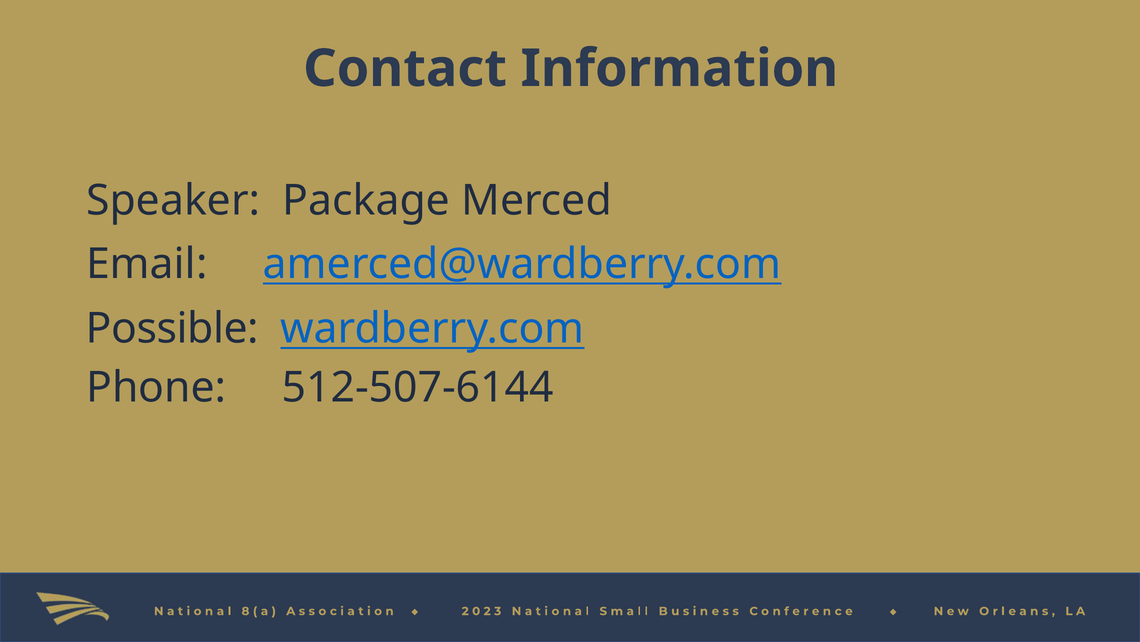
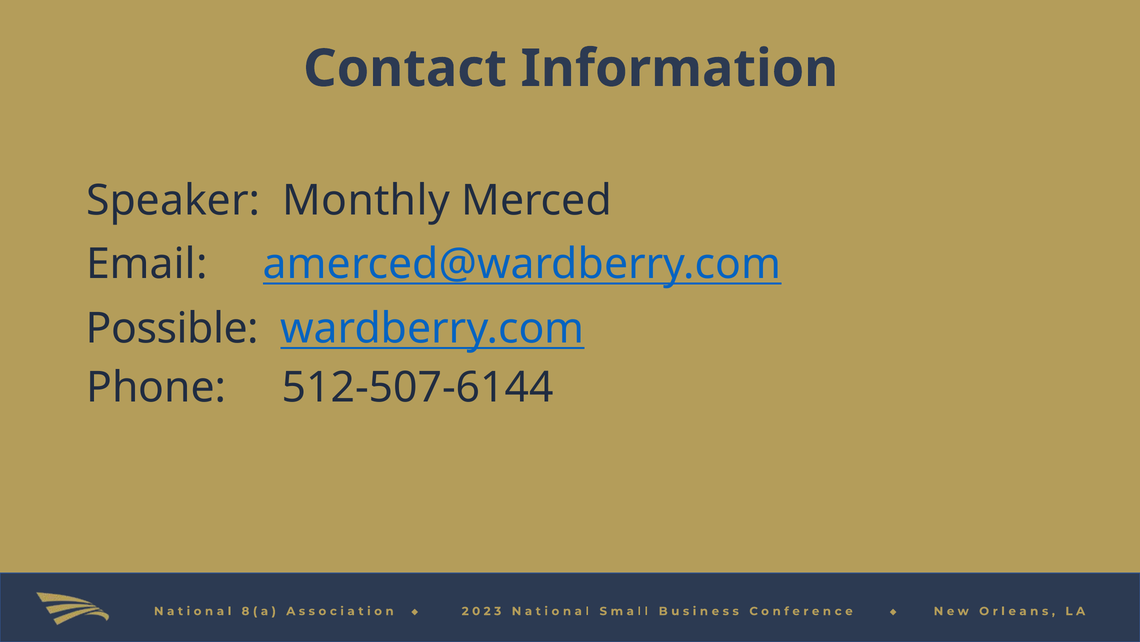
Package: Package -> Monthly
